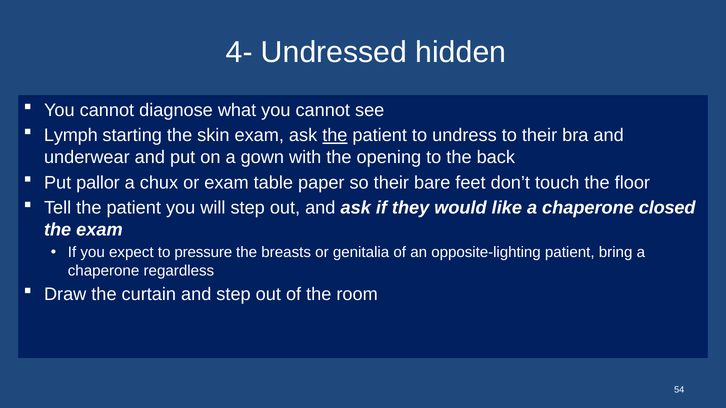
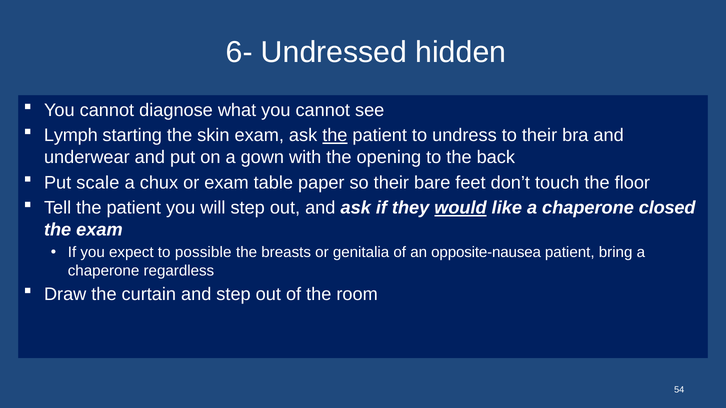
4-: 4- -> 6-
pallor: pallor -> scale
would underline: none -> present
pressure: pressure -> possible
opposite-lighting: opposite-lighting -> opposite-nausea
